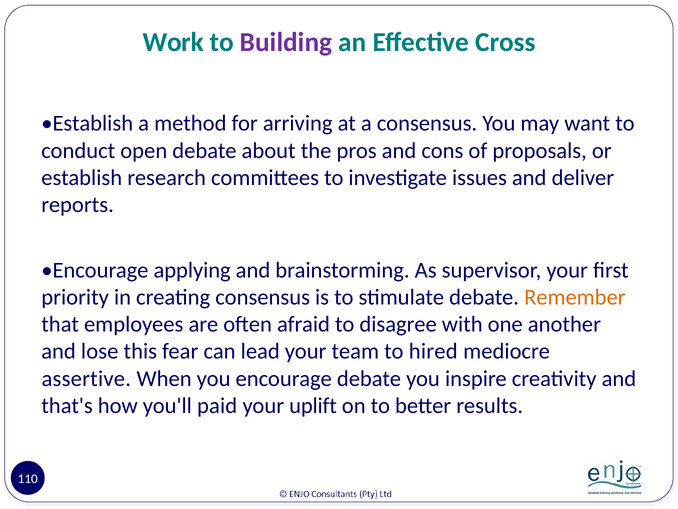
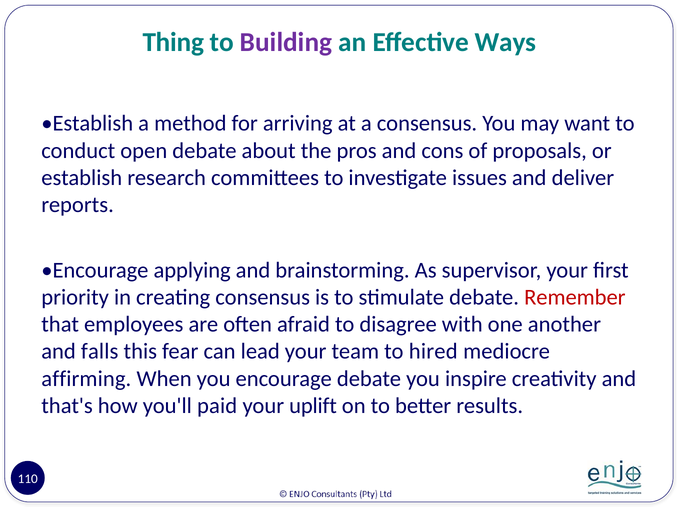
Work: Work -> Thing
Cross: Cross -> Ways
Remember colour: orange -> red
lose: lose -> falls
assertive: assertive -> affirming
